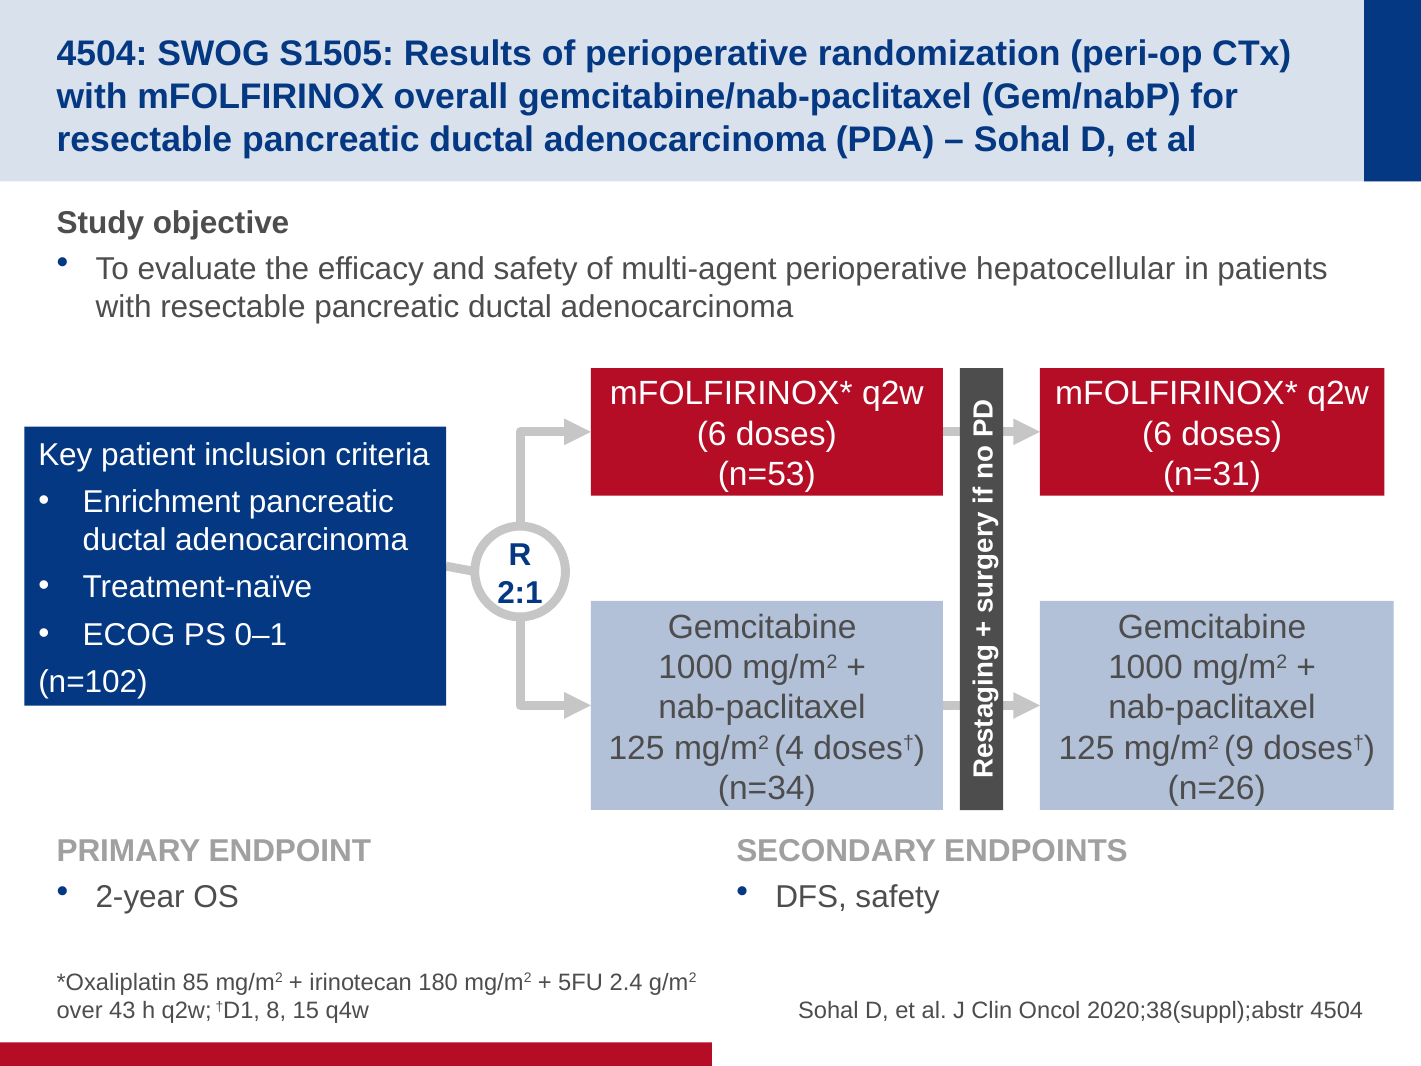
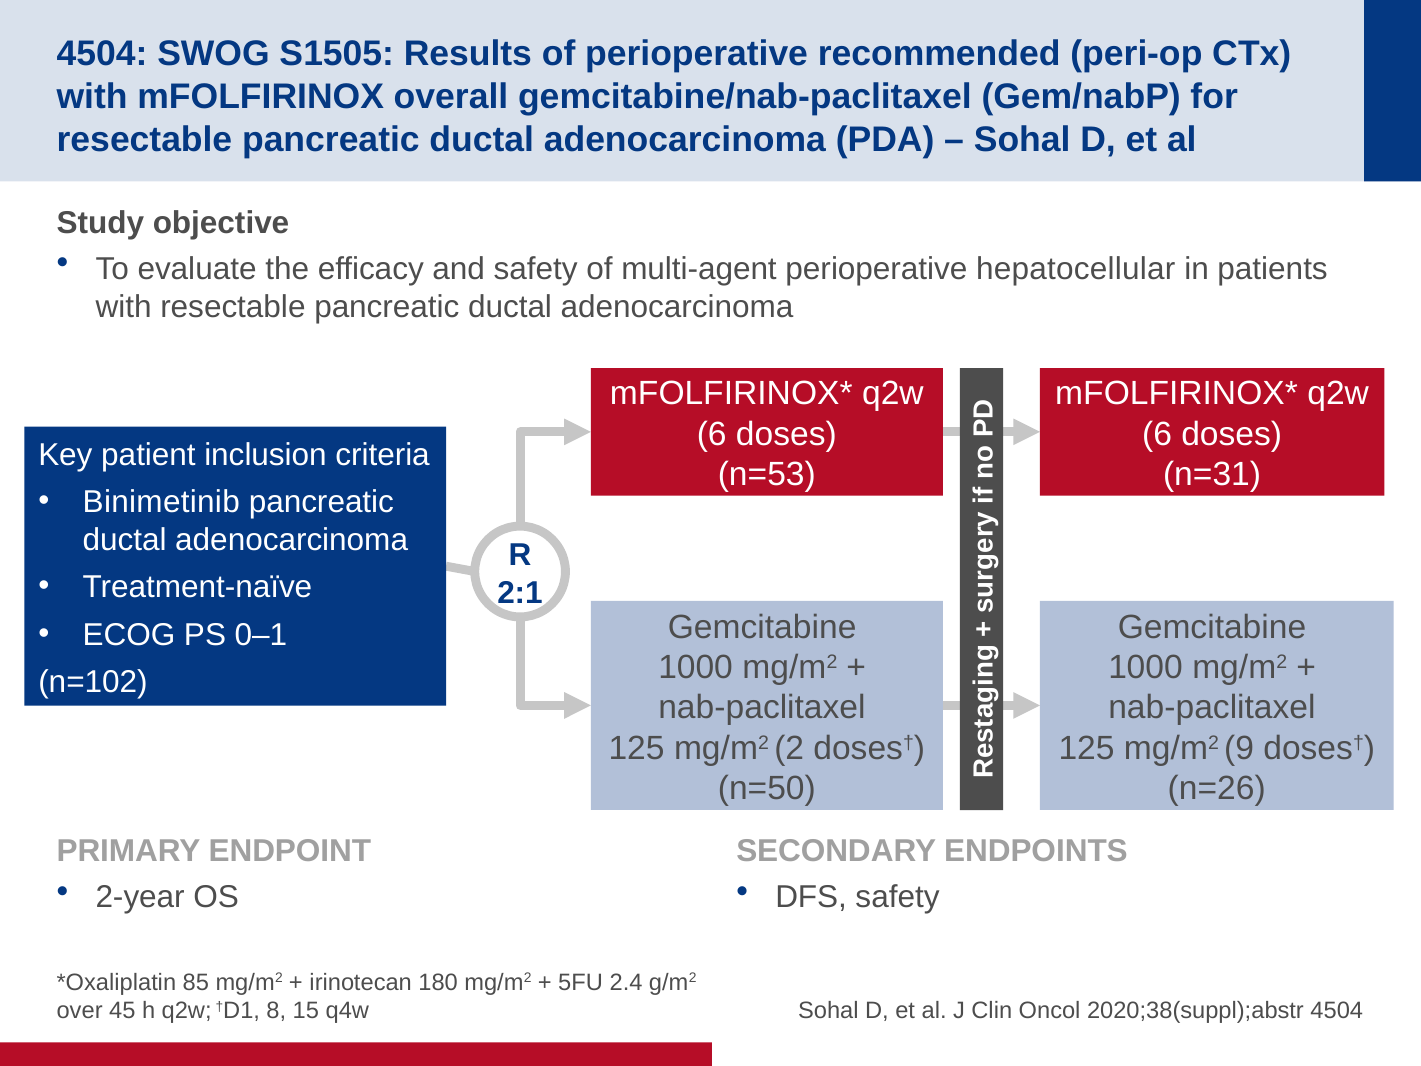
randomization: randomization -> recommended
Enrichment: Enrichment -> Binimetinib
4: 4 -> 2
n=34: n=34 -> n=50
43: 43 -> 45
